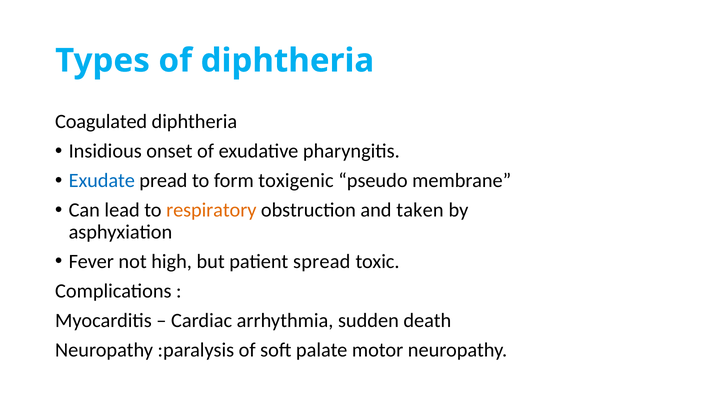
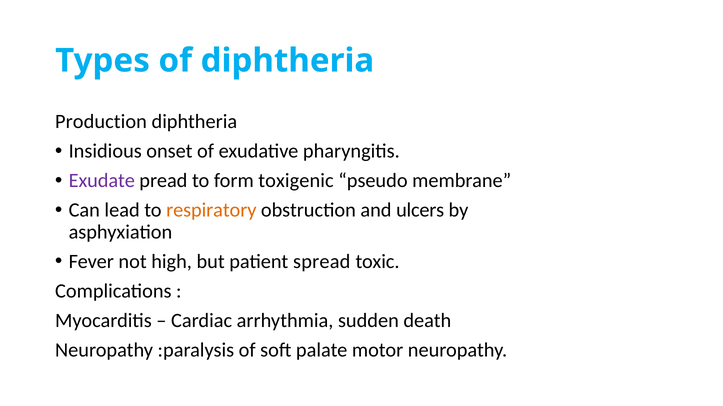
Coagulated: Coagulated -> Production
Exudate colour: blue -> purple
taken: taken -> ulcers
